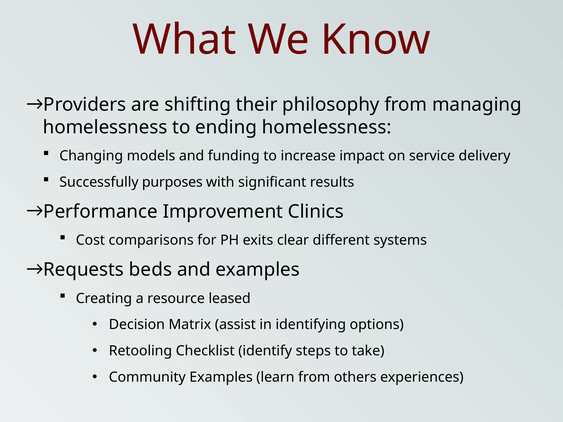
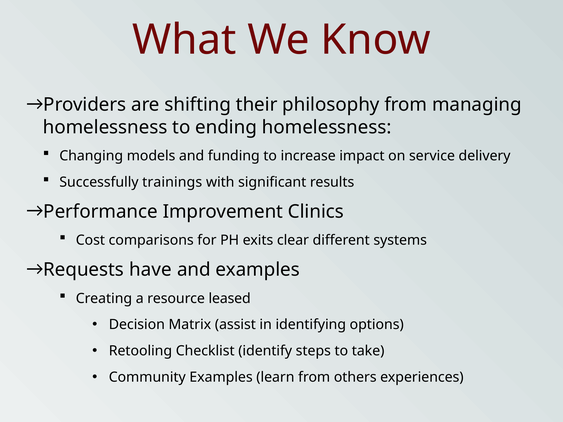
purposes: purposes -> trainings
beds: beds -> have
